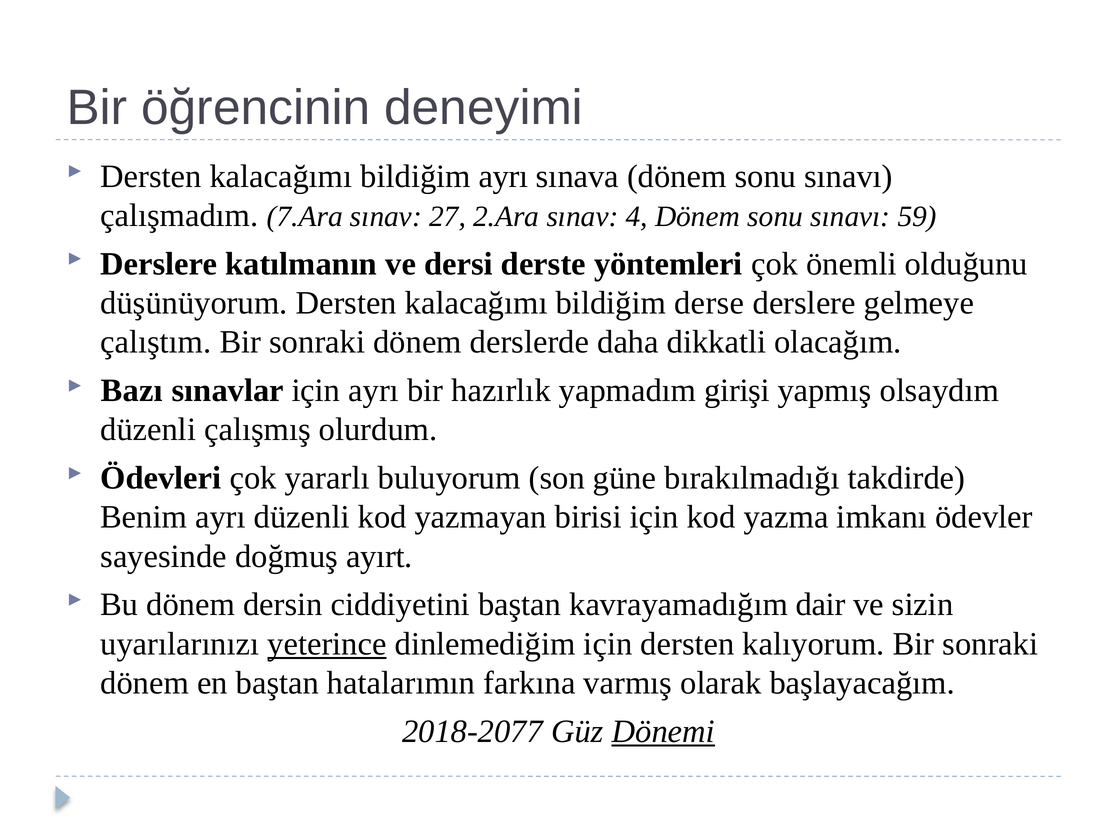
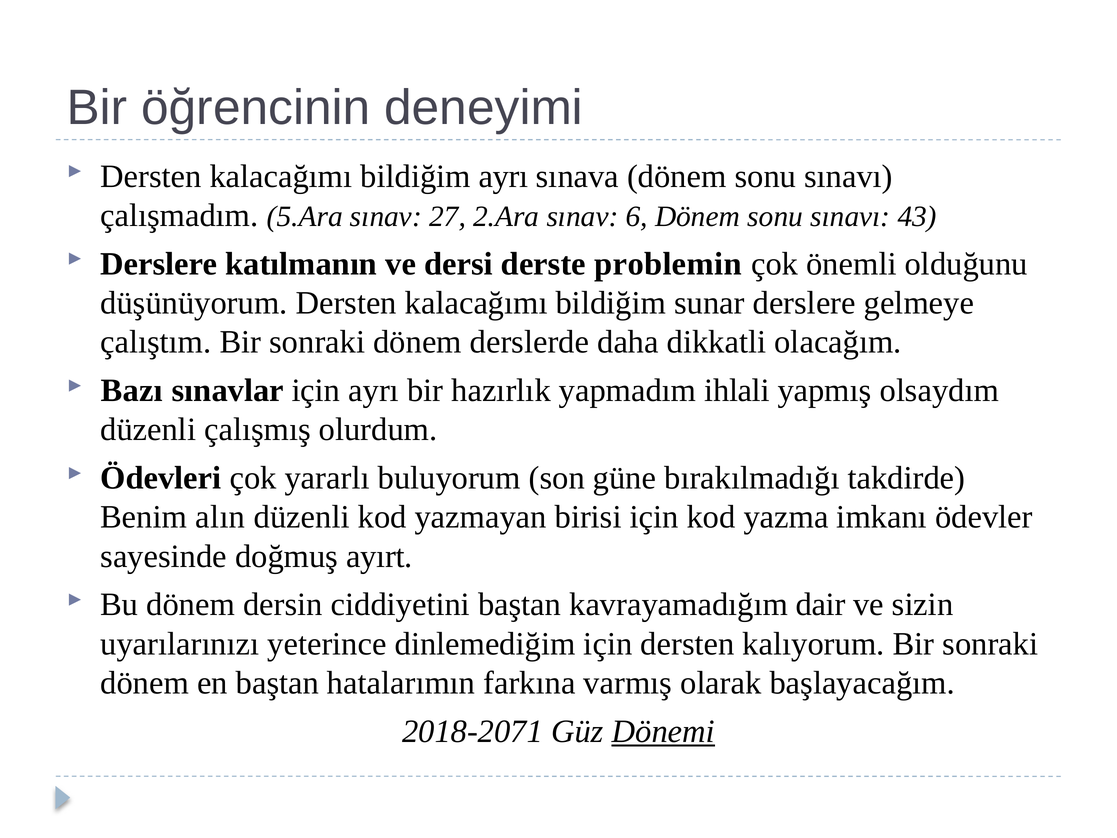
7.Ara: 7.Ara -> 5.Ara
4: 4 -> 6
59: 59 -> 43
yöntemleri: yöntemleri -> problemin
derse: derse -> sunar
girişi: girişi -> ihlali
Benim ayrı: ayrı -> alın
yeterince underline: present -> none
2018-2077: 2018-2077 -> 2018-2071
